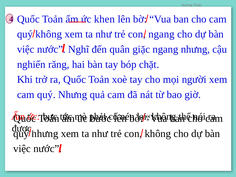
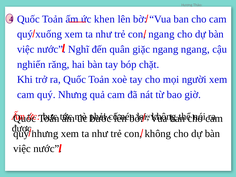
quý không: không -> xuống
ngang nhưng: nhưng -> ngang
